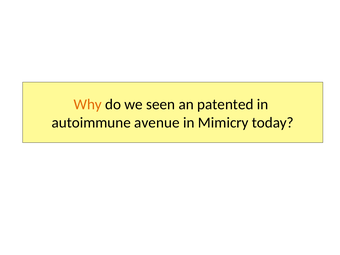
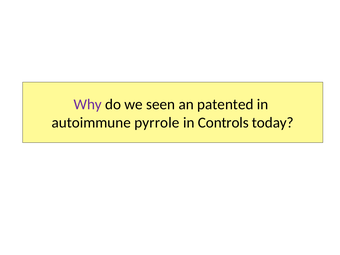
Why colour: orange -> purple
avenue: avenue -> pyrrole
Mimicry: Mimicry -> Controls
